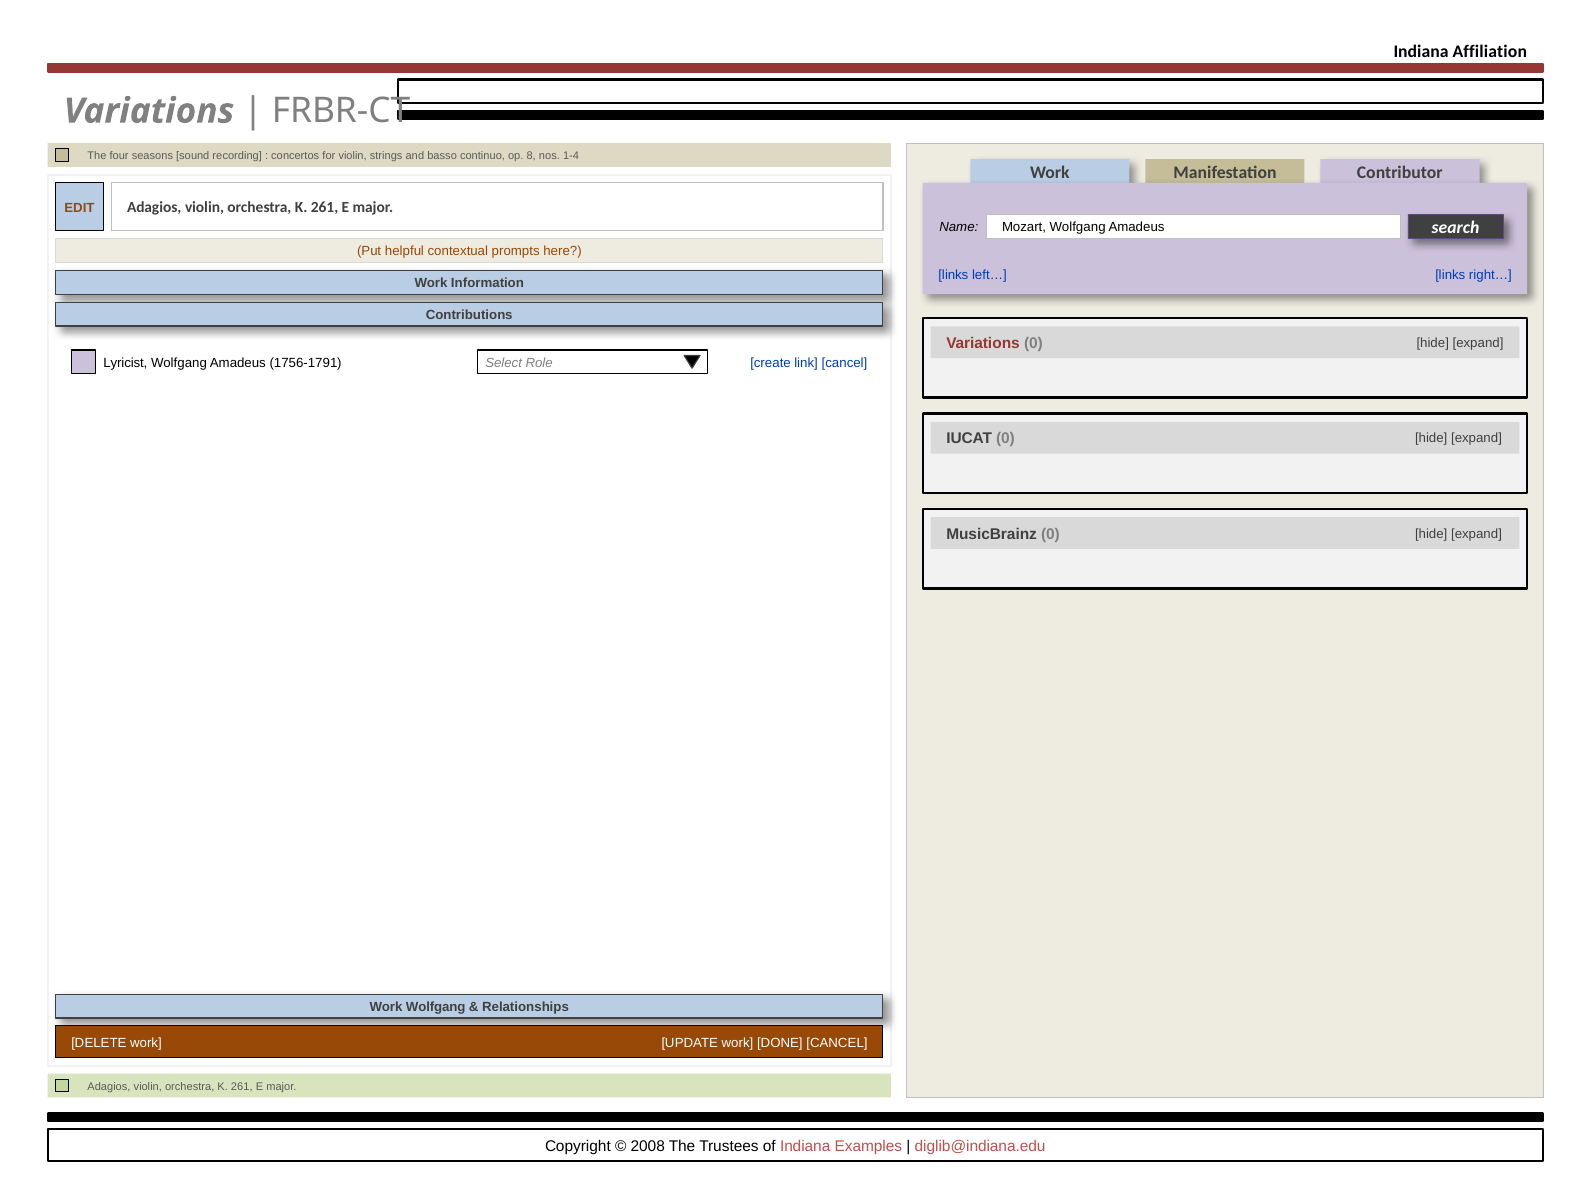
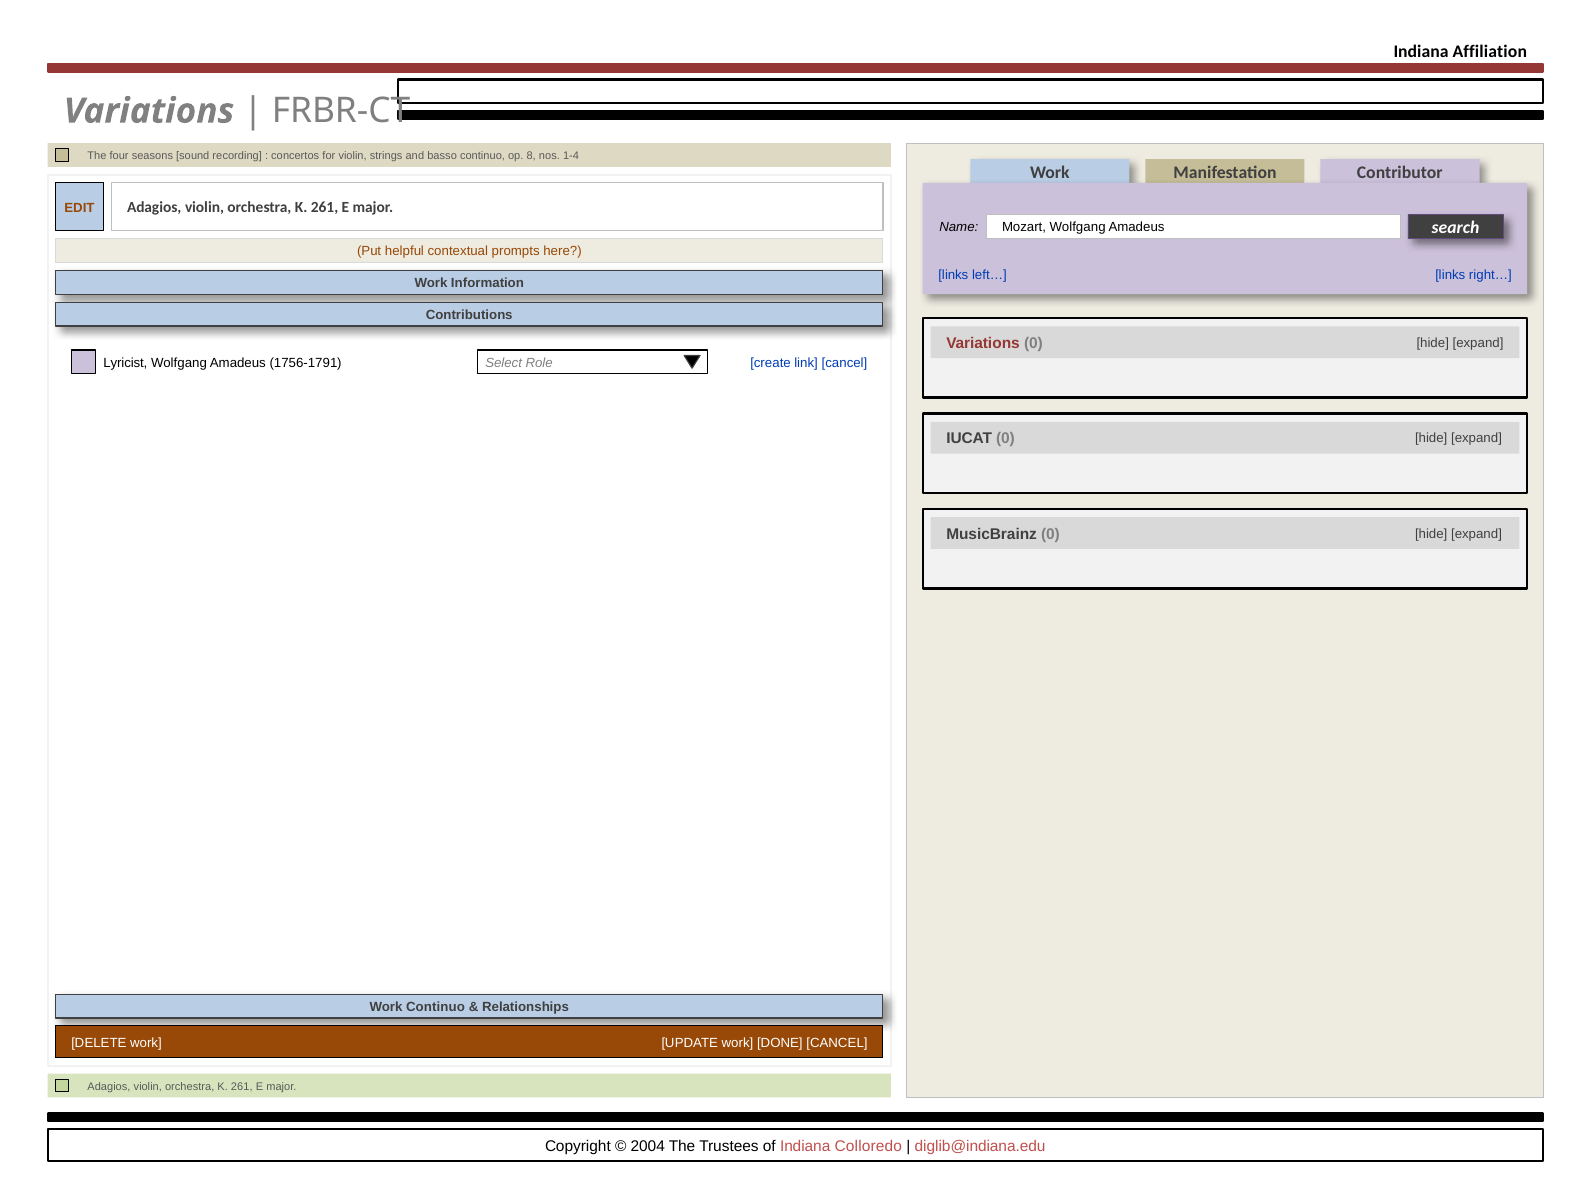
Work Wolfgang: Wolfgang -> Continuo
2008: 2008 -> 2004
Examples: Examples -> Colloredo
